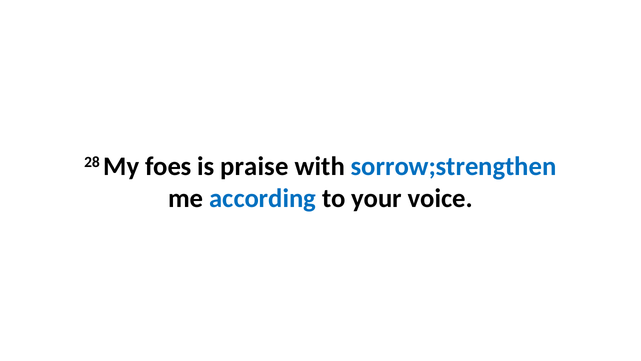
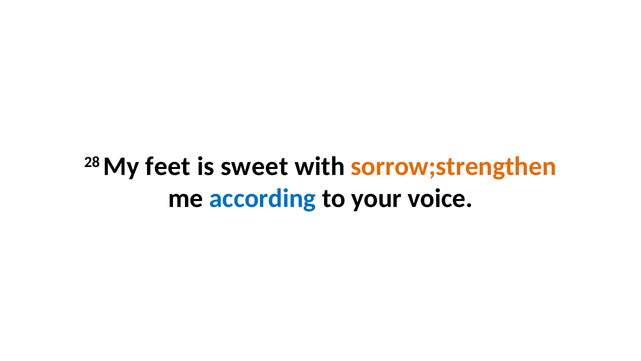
foes: foes -> feet
praise: praise -> sweet
sorrow;strengthen colour: blue -> orange
